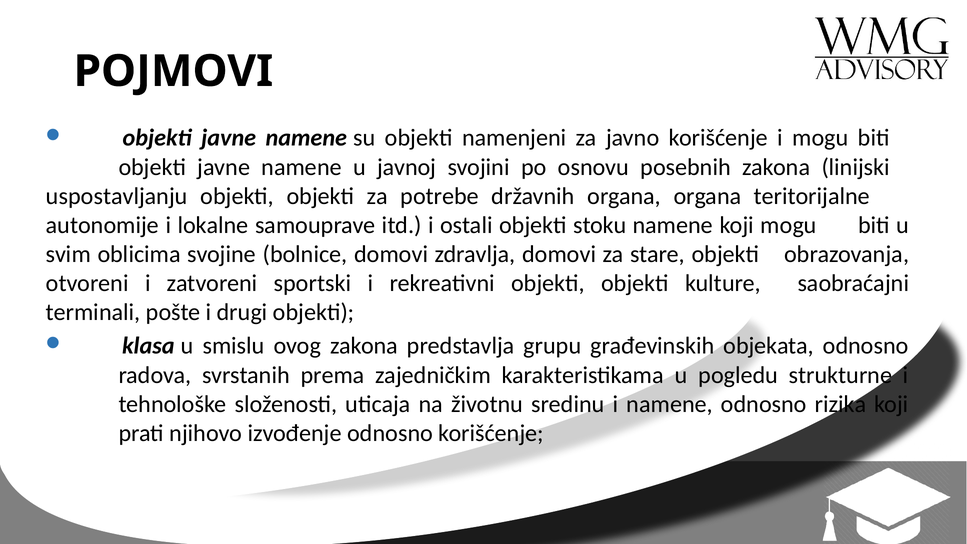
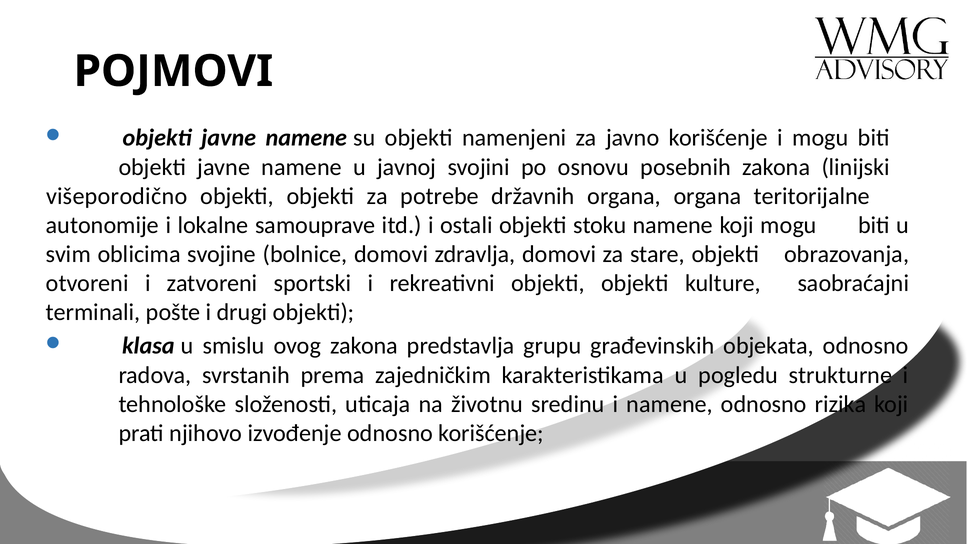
uspostavljanju: uspostavljanju -> višeporodično
